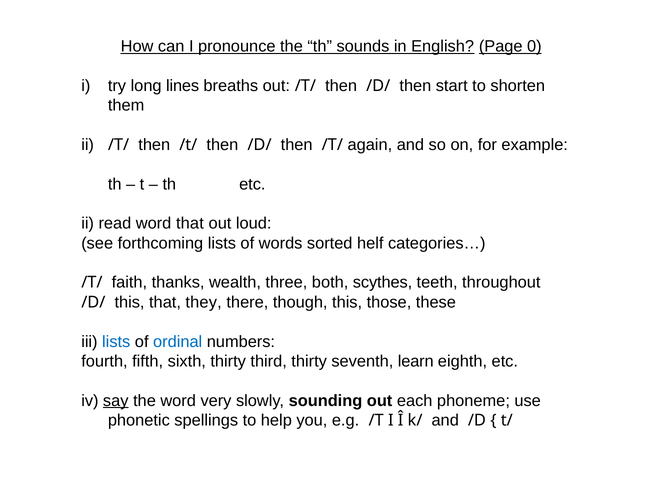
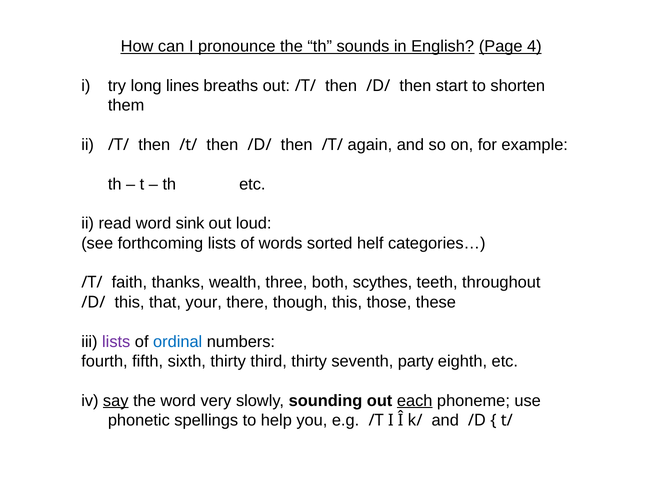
0: 0 -> 4
word that: that -> sink
they: they -> your
lists at (116, 342) colour: blue -> purple
learn: learn -> party
each underline: none -> present
